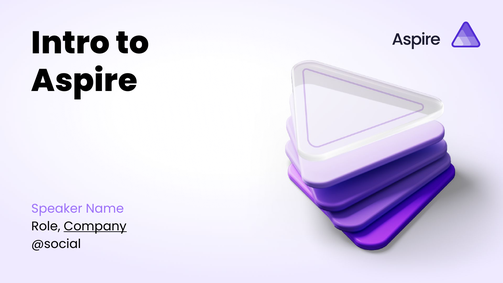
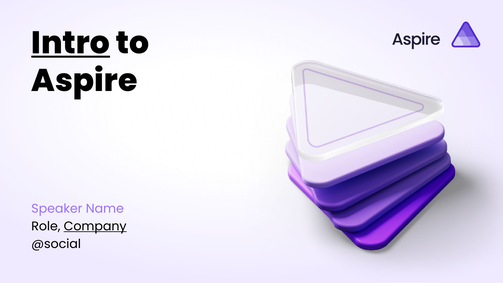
Intro underline: none -> present
